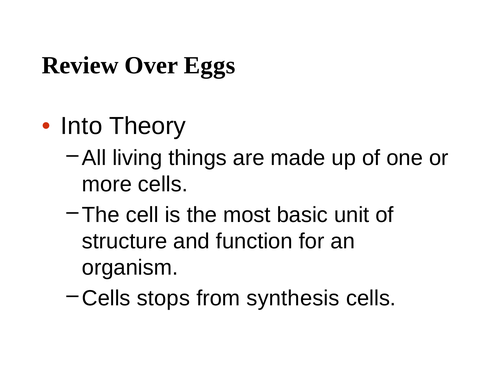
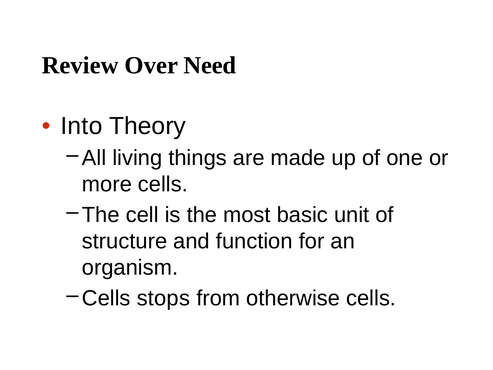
Eggs: Eggs -> Need
synthesis: synthesis -> otherwise
